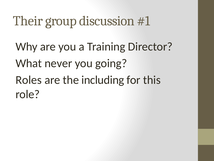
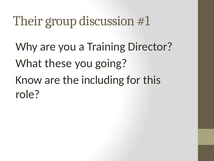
never: never -> these
Roles: Roles -> Know
